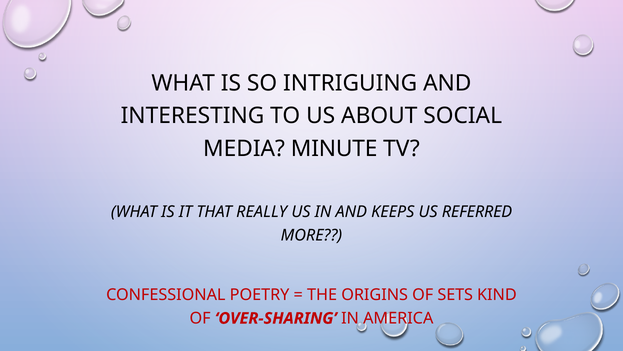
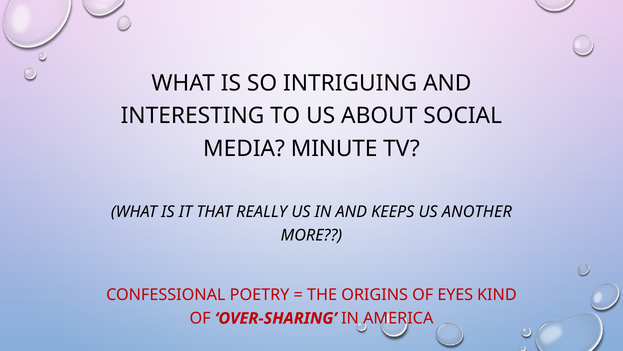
REFERRED: REFERRED -> ANOTHER
SETS: SETS -> EYES
